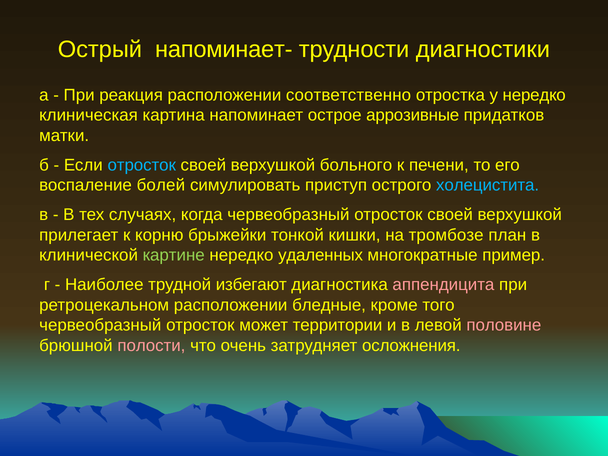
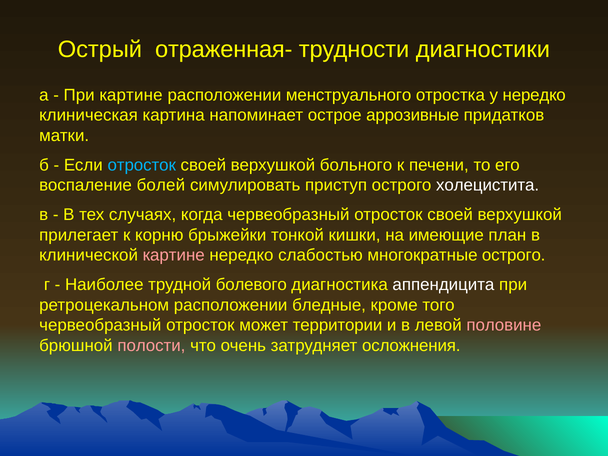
напоминает-: напоминает- -> отраженная-
При реакция: реакция -> картине
соответственно: соответственно -> менструального
холецистита colour: light blue -> white
тромбозе: тромбозе -> имеющие
картине at (174, 255) colour: light green -> pink
удаленных: удаленных -> слабостью
многократные пример: пример -> острого
избегают: избегают -> болевого
аппендицита colour: pink -> white
